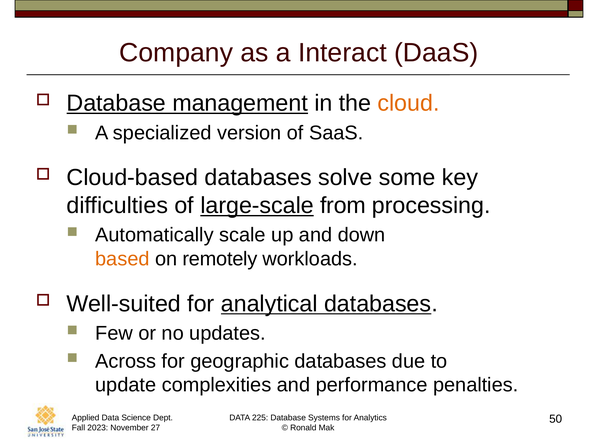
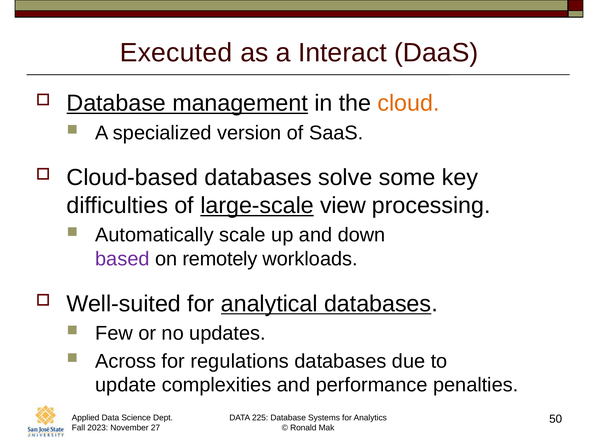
Company: Company -> Executed
from: from -> view
based colour: orange -> purple
geographic: geographic -> regulations
